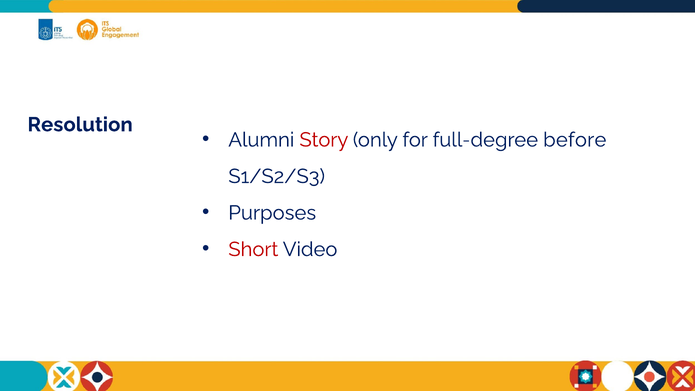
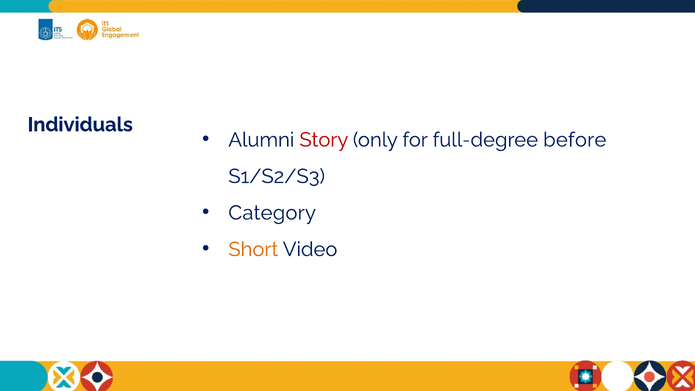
Resolution: Resolution -> Individuals
Purposes: Purposes -> Category
Short colour: red -> orange
